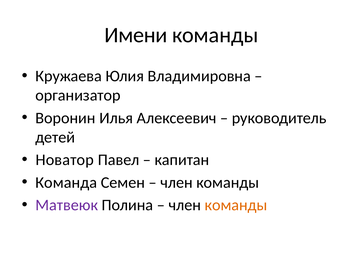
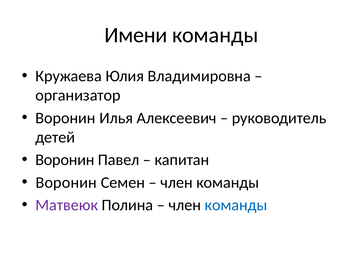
Новатор at (65, 160): Новатор -> Воронин
Команда at (66, 183): Команда -> Воронин
команды at (236, 205) colour: orange -> blue
